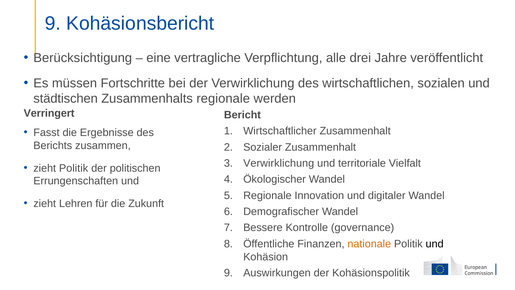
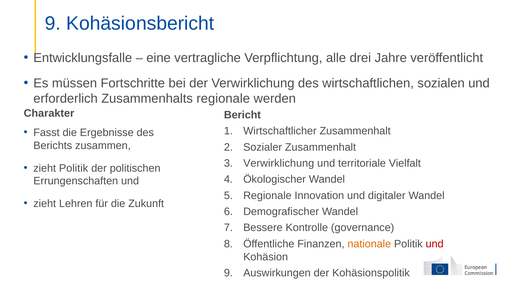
Berücksichtigung: Berücksichtigung -> Entwicklungsfalle
städtischen: städtischen -> erforderlich
Verringert: Verringert -> Charakter
und at (435, 244) colour: black -> red
